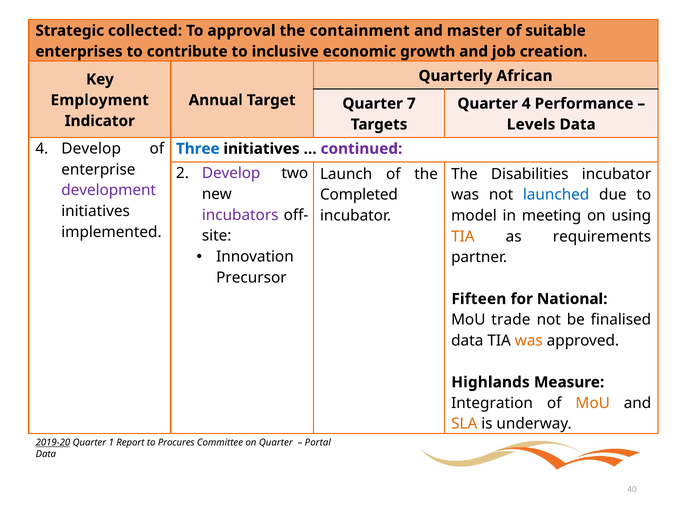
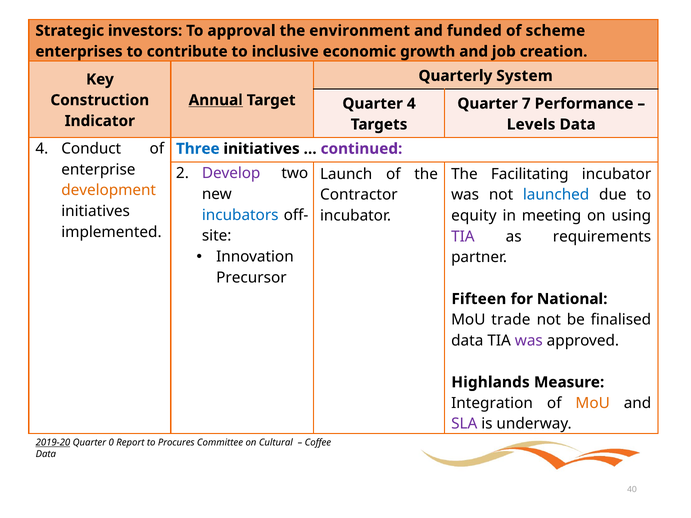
collected: collected -> investors
containment: containment -> environment
master: master -> funded
suitable: suitable -> scheme
African: African -> System
Employment: Employment -> Construction
Annual underline: none -> present
Quarter 7: 7 -> 4
Quarter 4: 4 -> 7
Develop at (91, 149): Develop -> Conduct
Disabilities: Disabilities -> Facilitating
development colour: purple -> orange
Completed: Completed -> Contractor
incubators colour: purple -> blue
model: model -> equity
TIA at (463, 237) colour: orange -> purple
was at (529, 341) colour: orange -> purple
SLA colour: orange -> purple
1: 1 -> 0
on Quarter: Quarter -> Cultural
Portal: Portal -> Coffee
